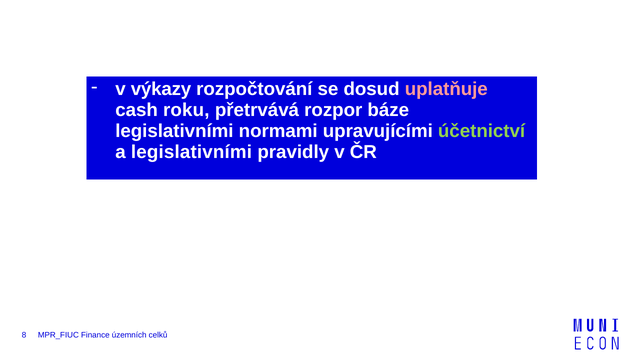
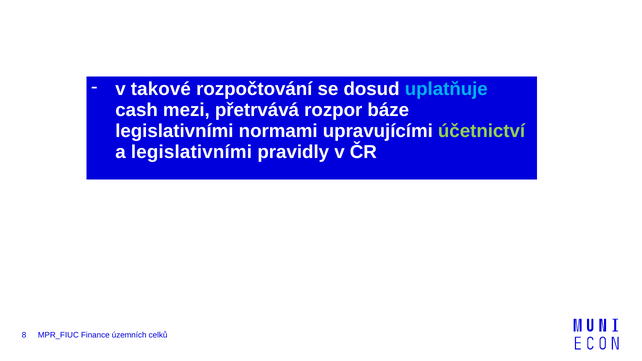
výkazy: výkazy -> takové
uplatňuje colour: pink -> light blue
roku: roku -> mezi
